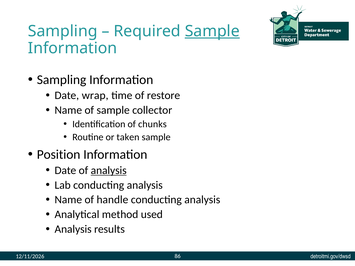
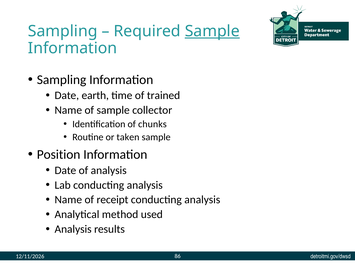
wrap: wrap -> earth
restore: restore -> trained
analysis at (109, 171) underline: present -> none
handle: handle -> receipt
